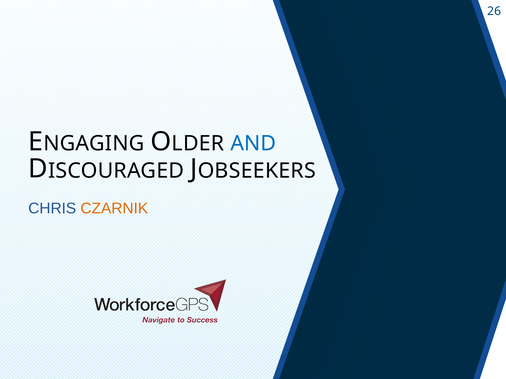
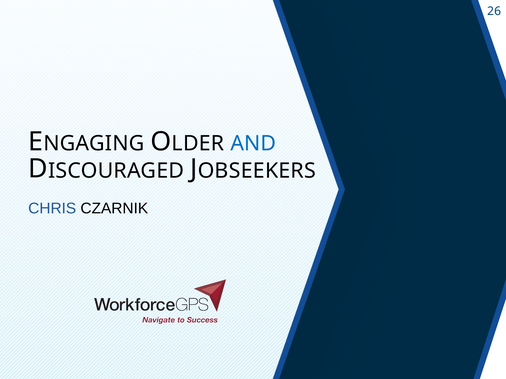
CZARNIK colour: orange -> black
